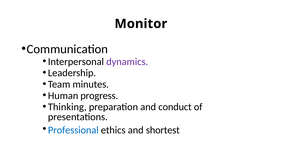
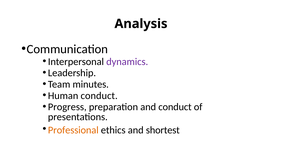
Monitor: Monitor -> Analysis
Human progress: progress -> conduct
Thinking: Thinking -> Progress
Professional colour: blue -> orange
